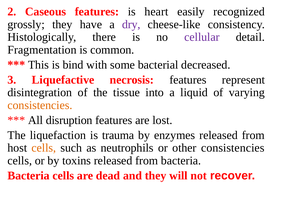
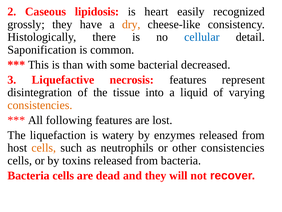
Caseous features: features -> lipidosis
dry colour: purple -> orange
cellular colour: purple -> blue
Fragmentation: Fragmentation -> Saponification
bind: bind -> than
disruption: disruption -> following
trauma: trauma -> watery
